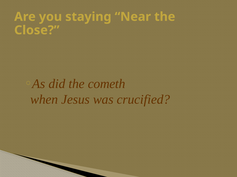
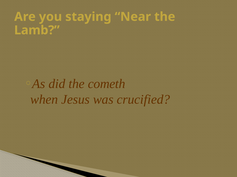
Close: Close -> Lamb
